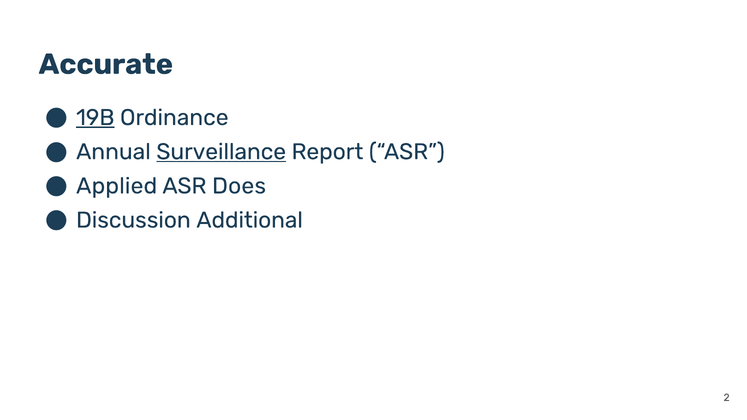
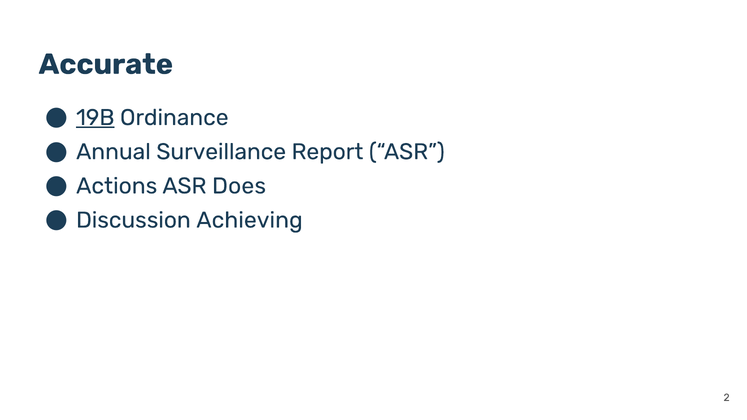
Surveillance underline: present -> none
Applied: Applied -> Actions
Additional: Additional -> Achieving
